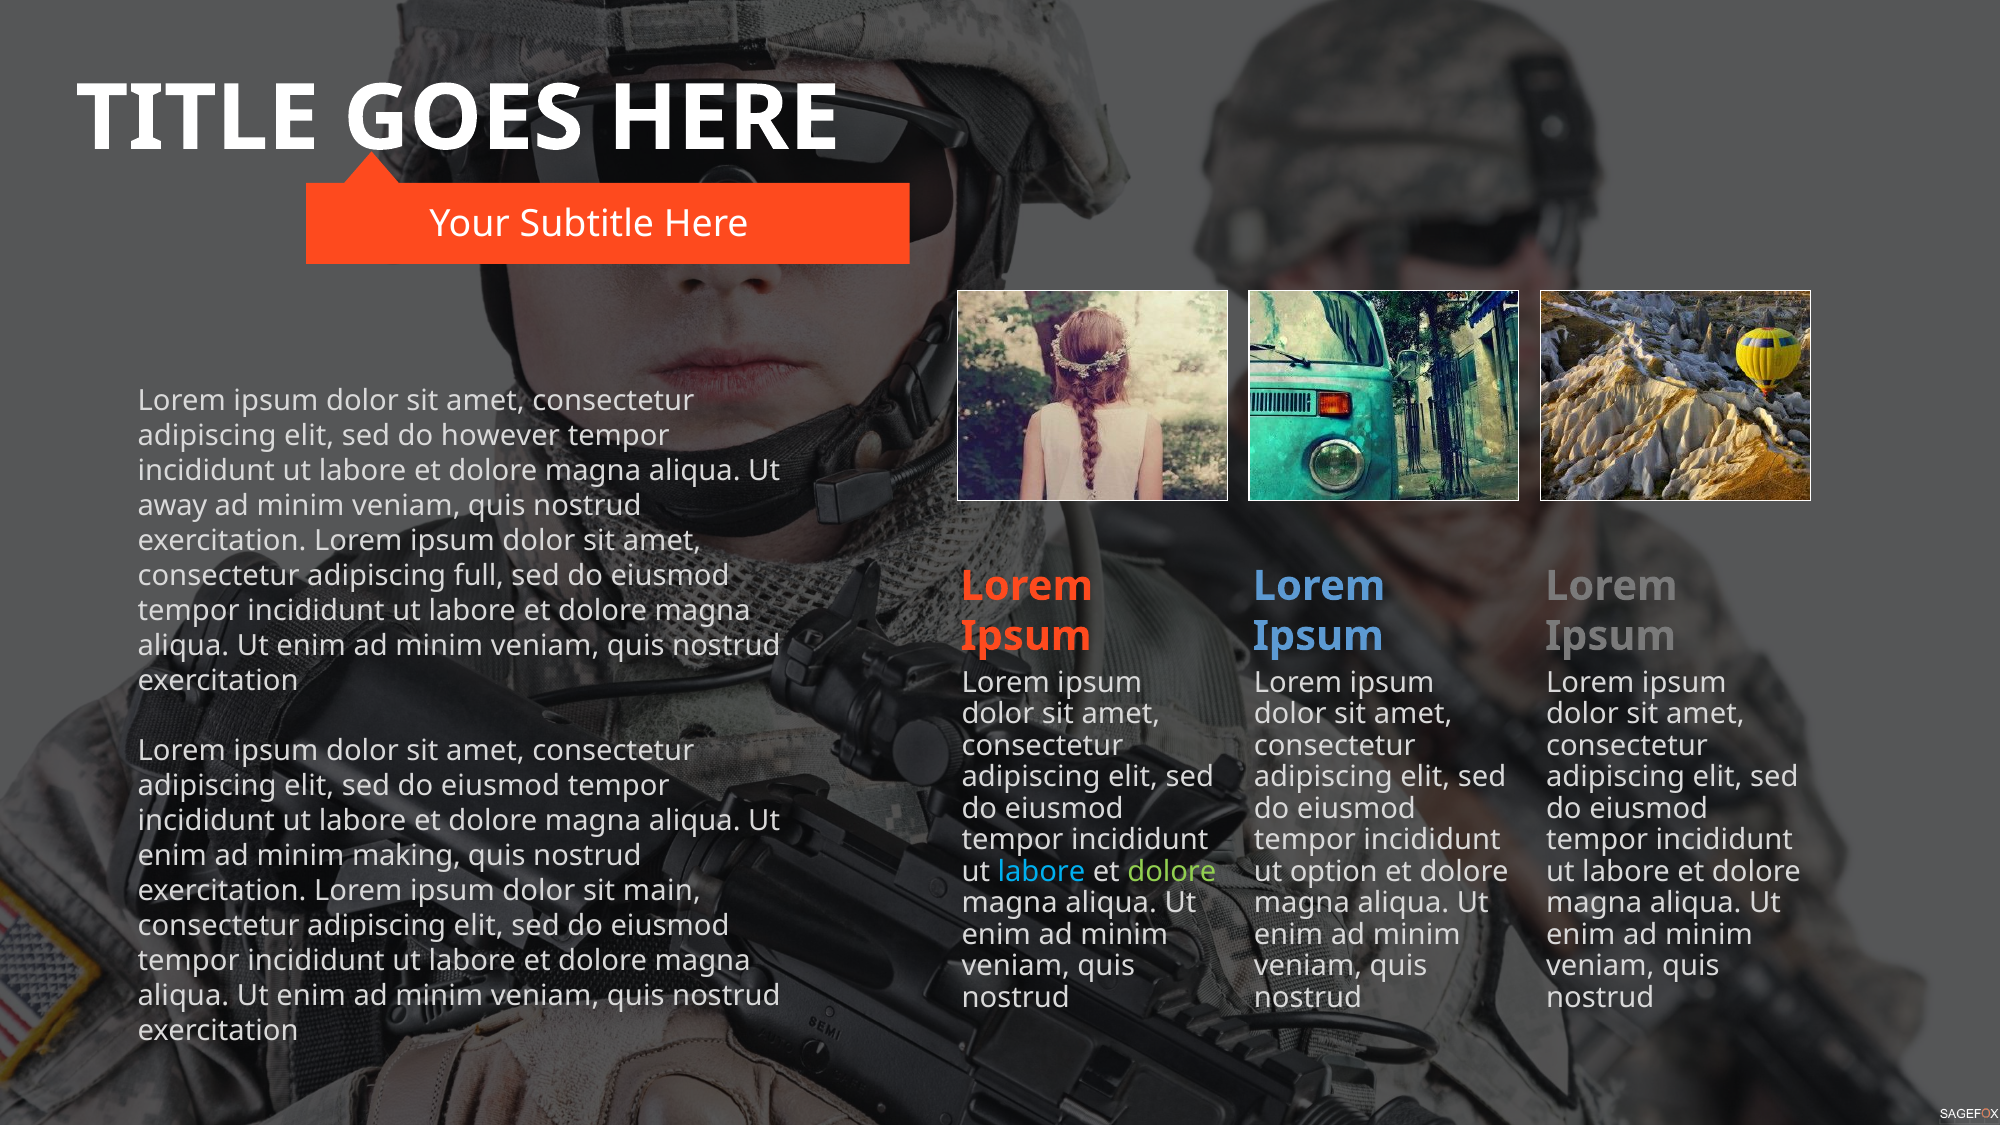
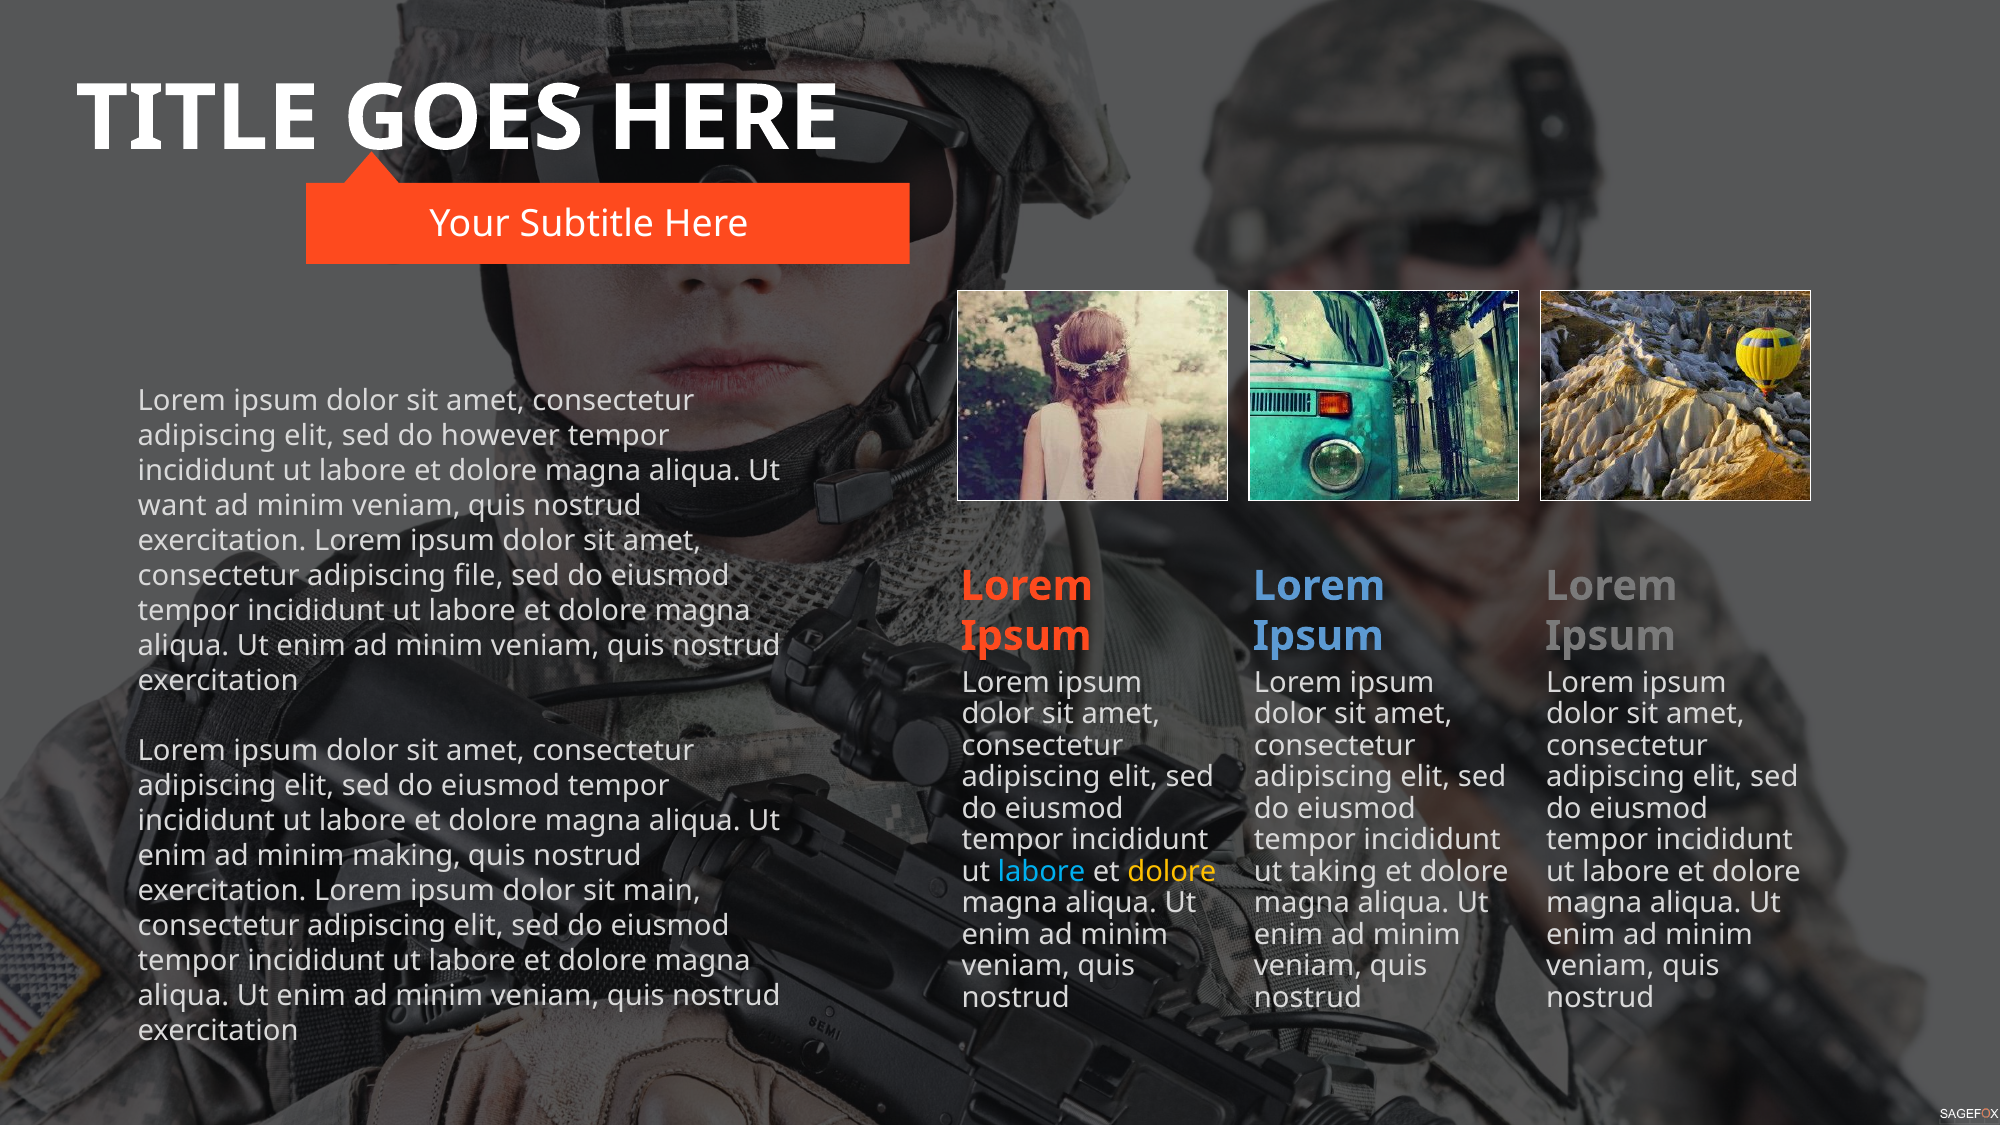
away: away -> want
full: full -> file
dolore at (1172, 872) colour: light green -> yellow
option: option -> taking
